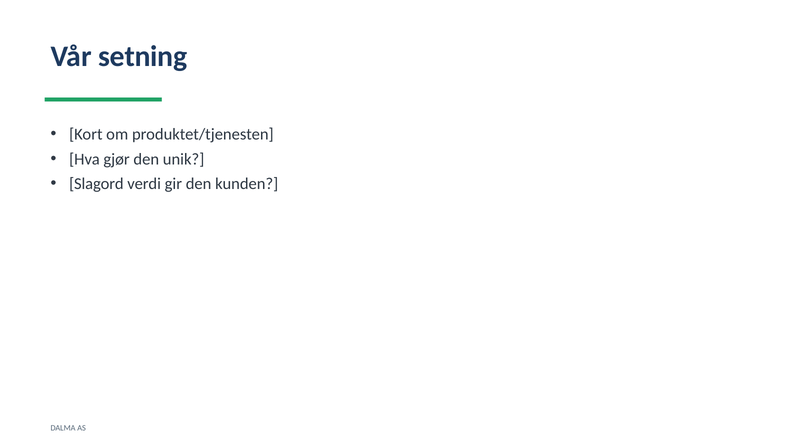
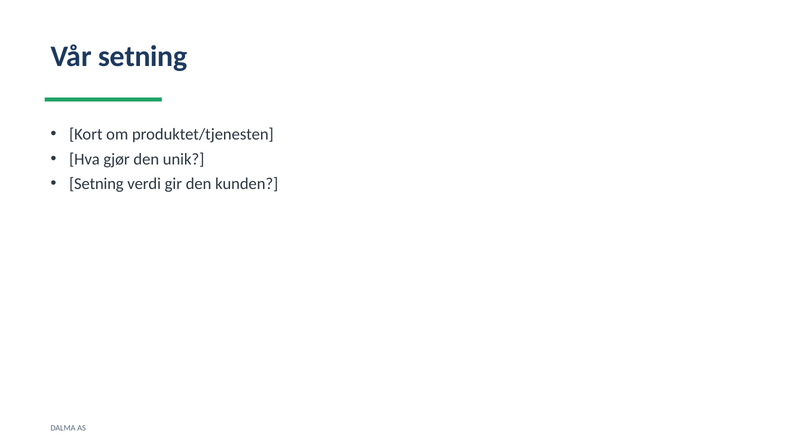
Slagord at (96, 184): Slagord -> Setning
